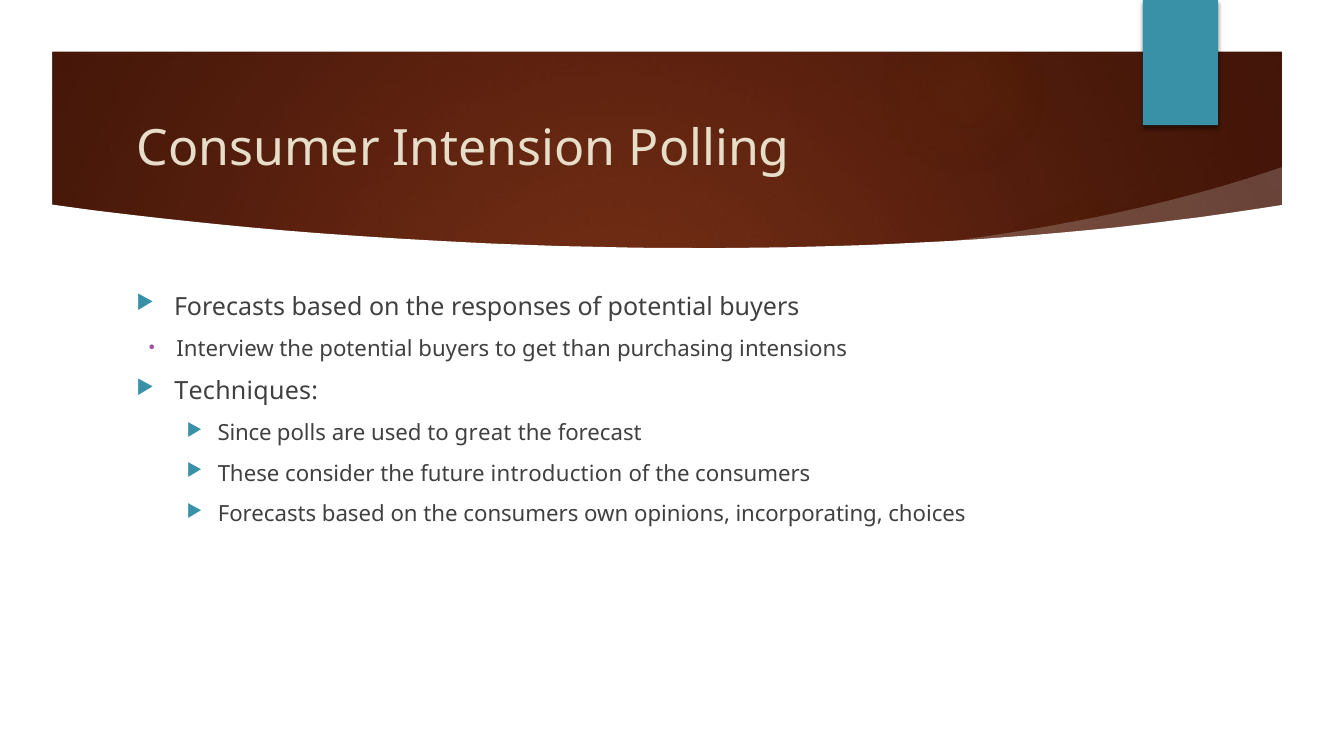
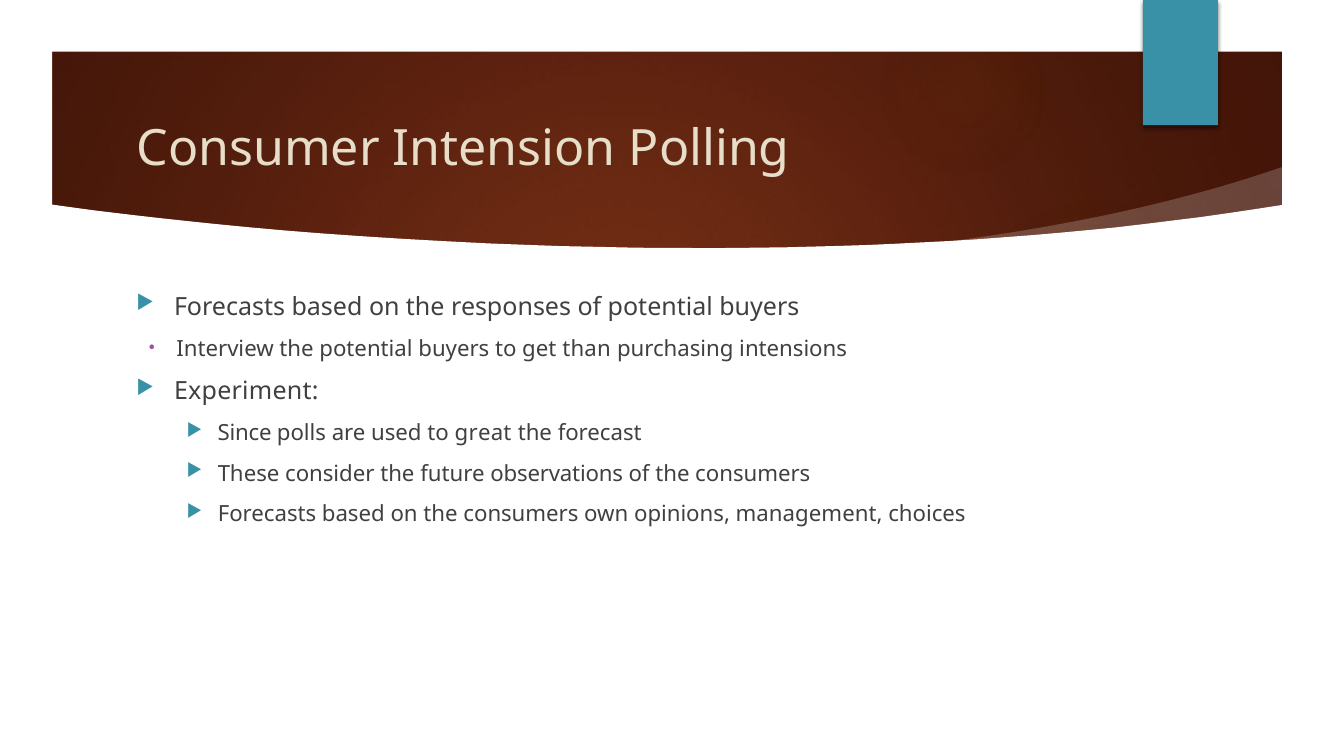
Techniques: Techniques -> Experiment
introduction: introduction -> observations
incorporating: incorporating -> management
